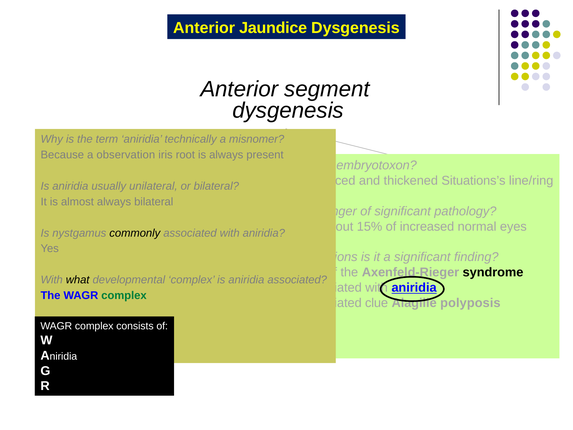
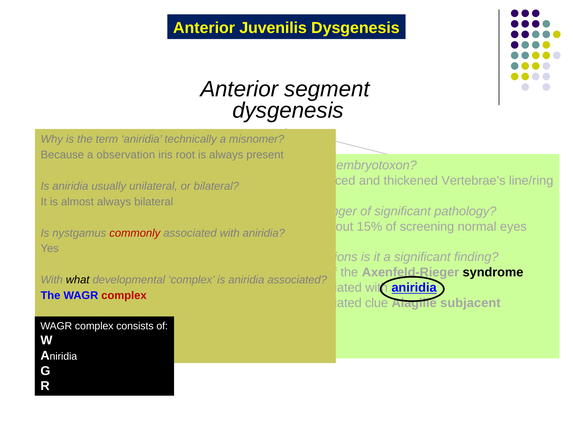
Jaundice: Jaundice -> Juvenilis
Situations’s: Situations’s -> Vertebrae’s
increased: increased -> screening
commonly colour: black -> red
complex at (124, 295) colour: green -> red
polyposis: polyposis -> subjacent
